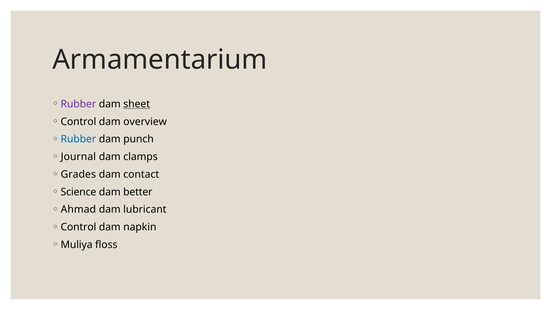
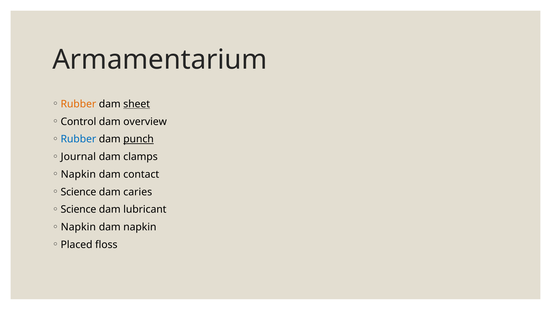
Rubber at (78, 104) colour: purple -> orange
punch underline: none -> present
Grades at (78, 174): Grades -> Napkin
better: better -> caries
Ahmad at (78, 209): Ahmad -> Science
Control at (78, 227): Control -> Napkin
Muliya: Muliya -> Placed
